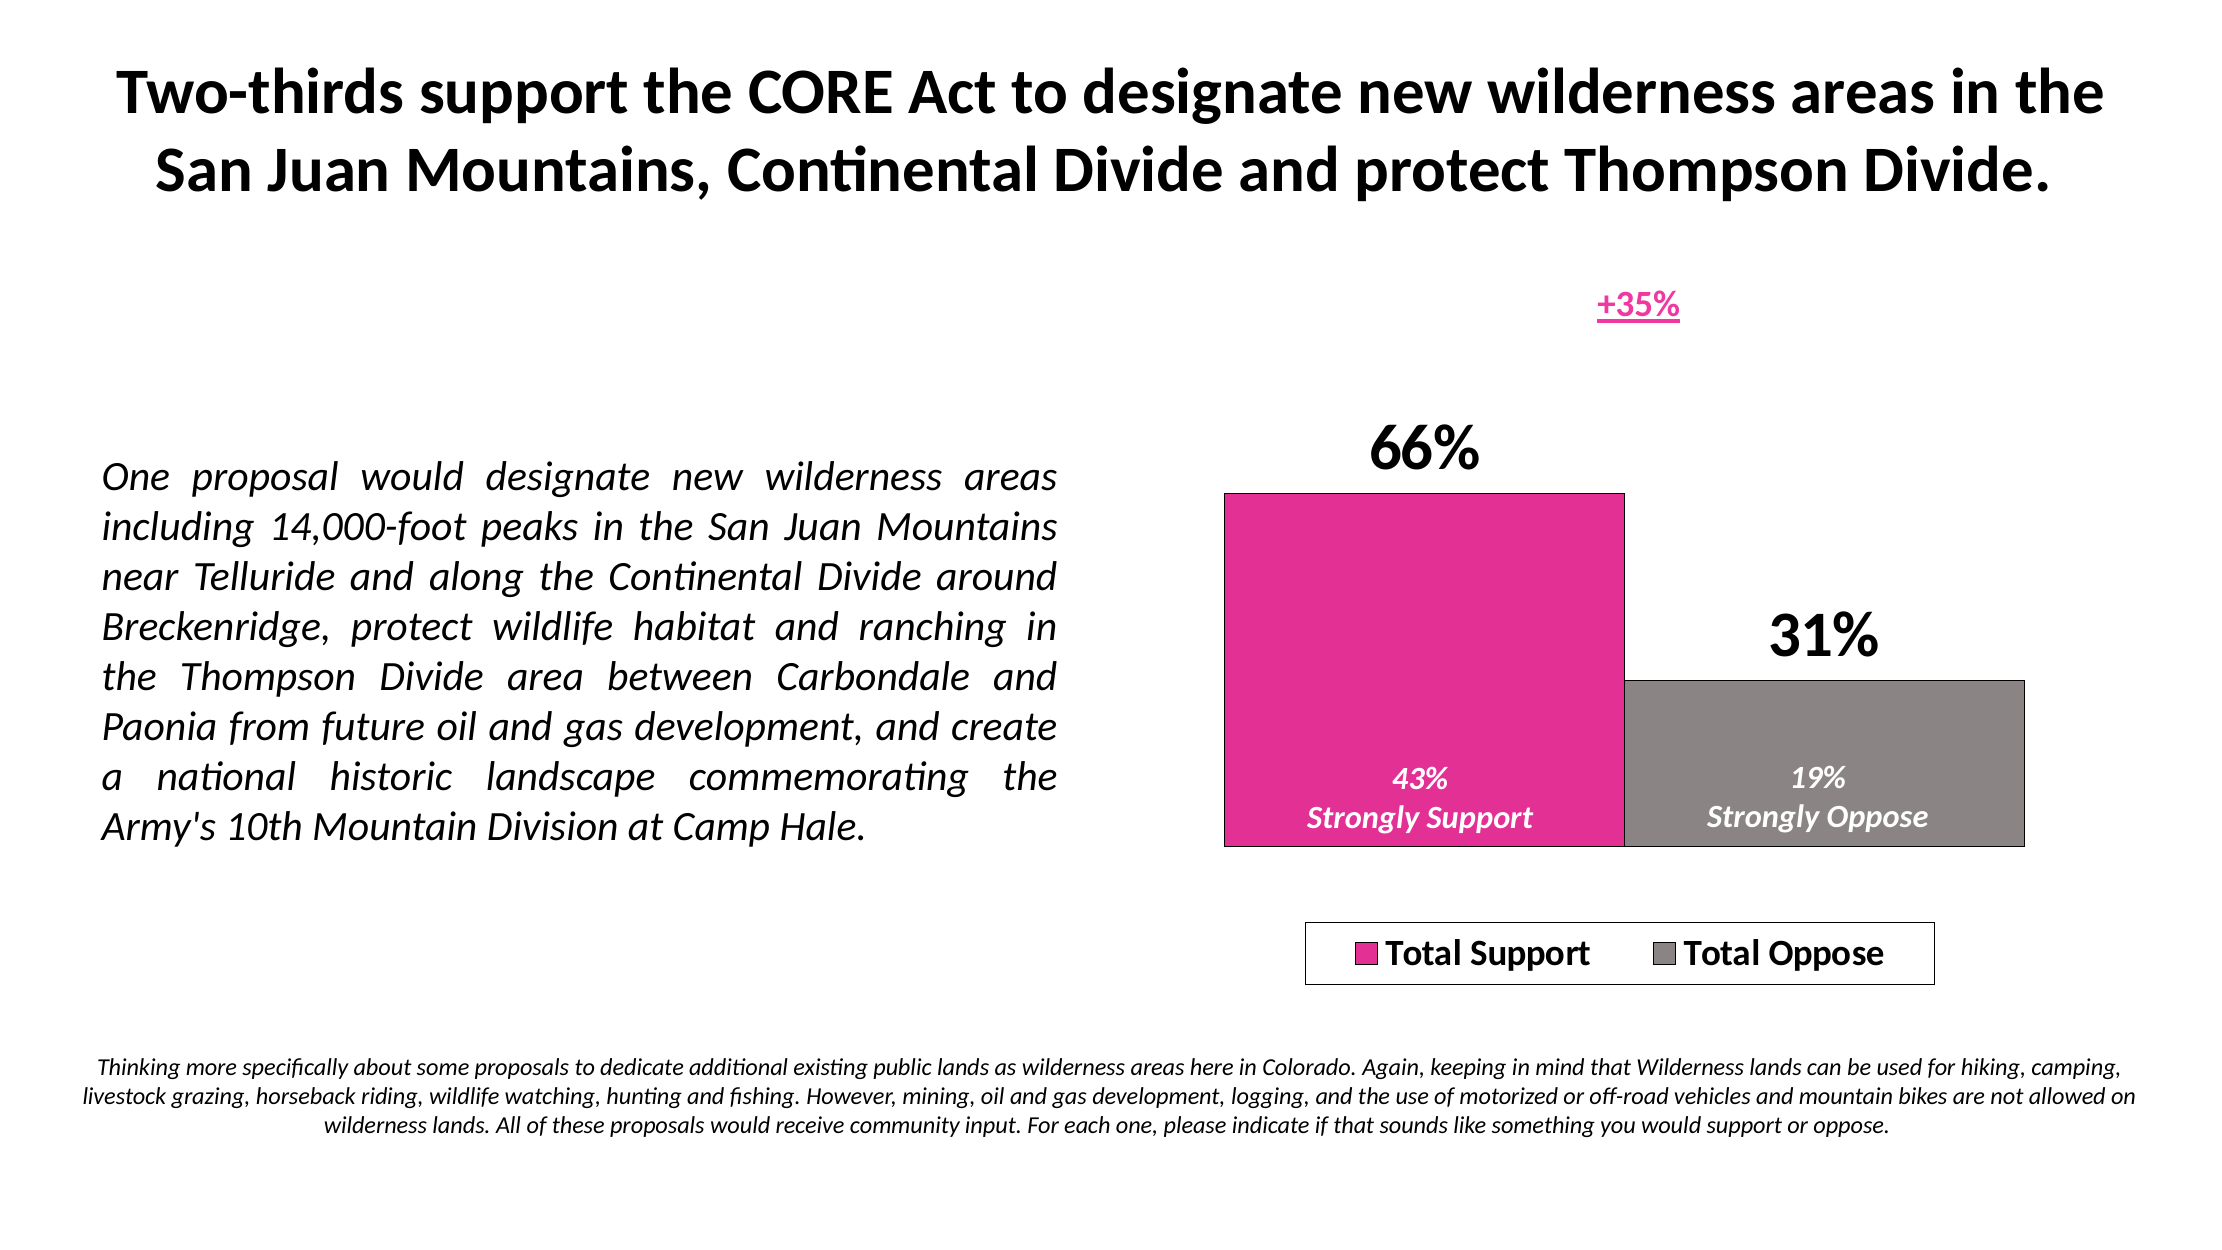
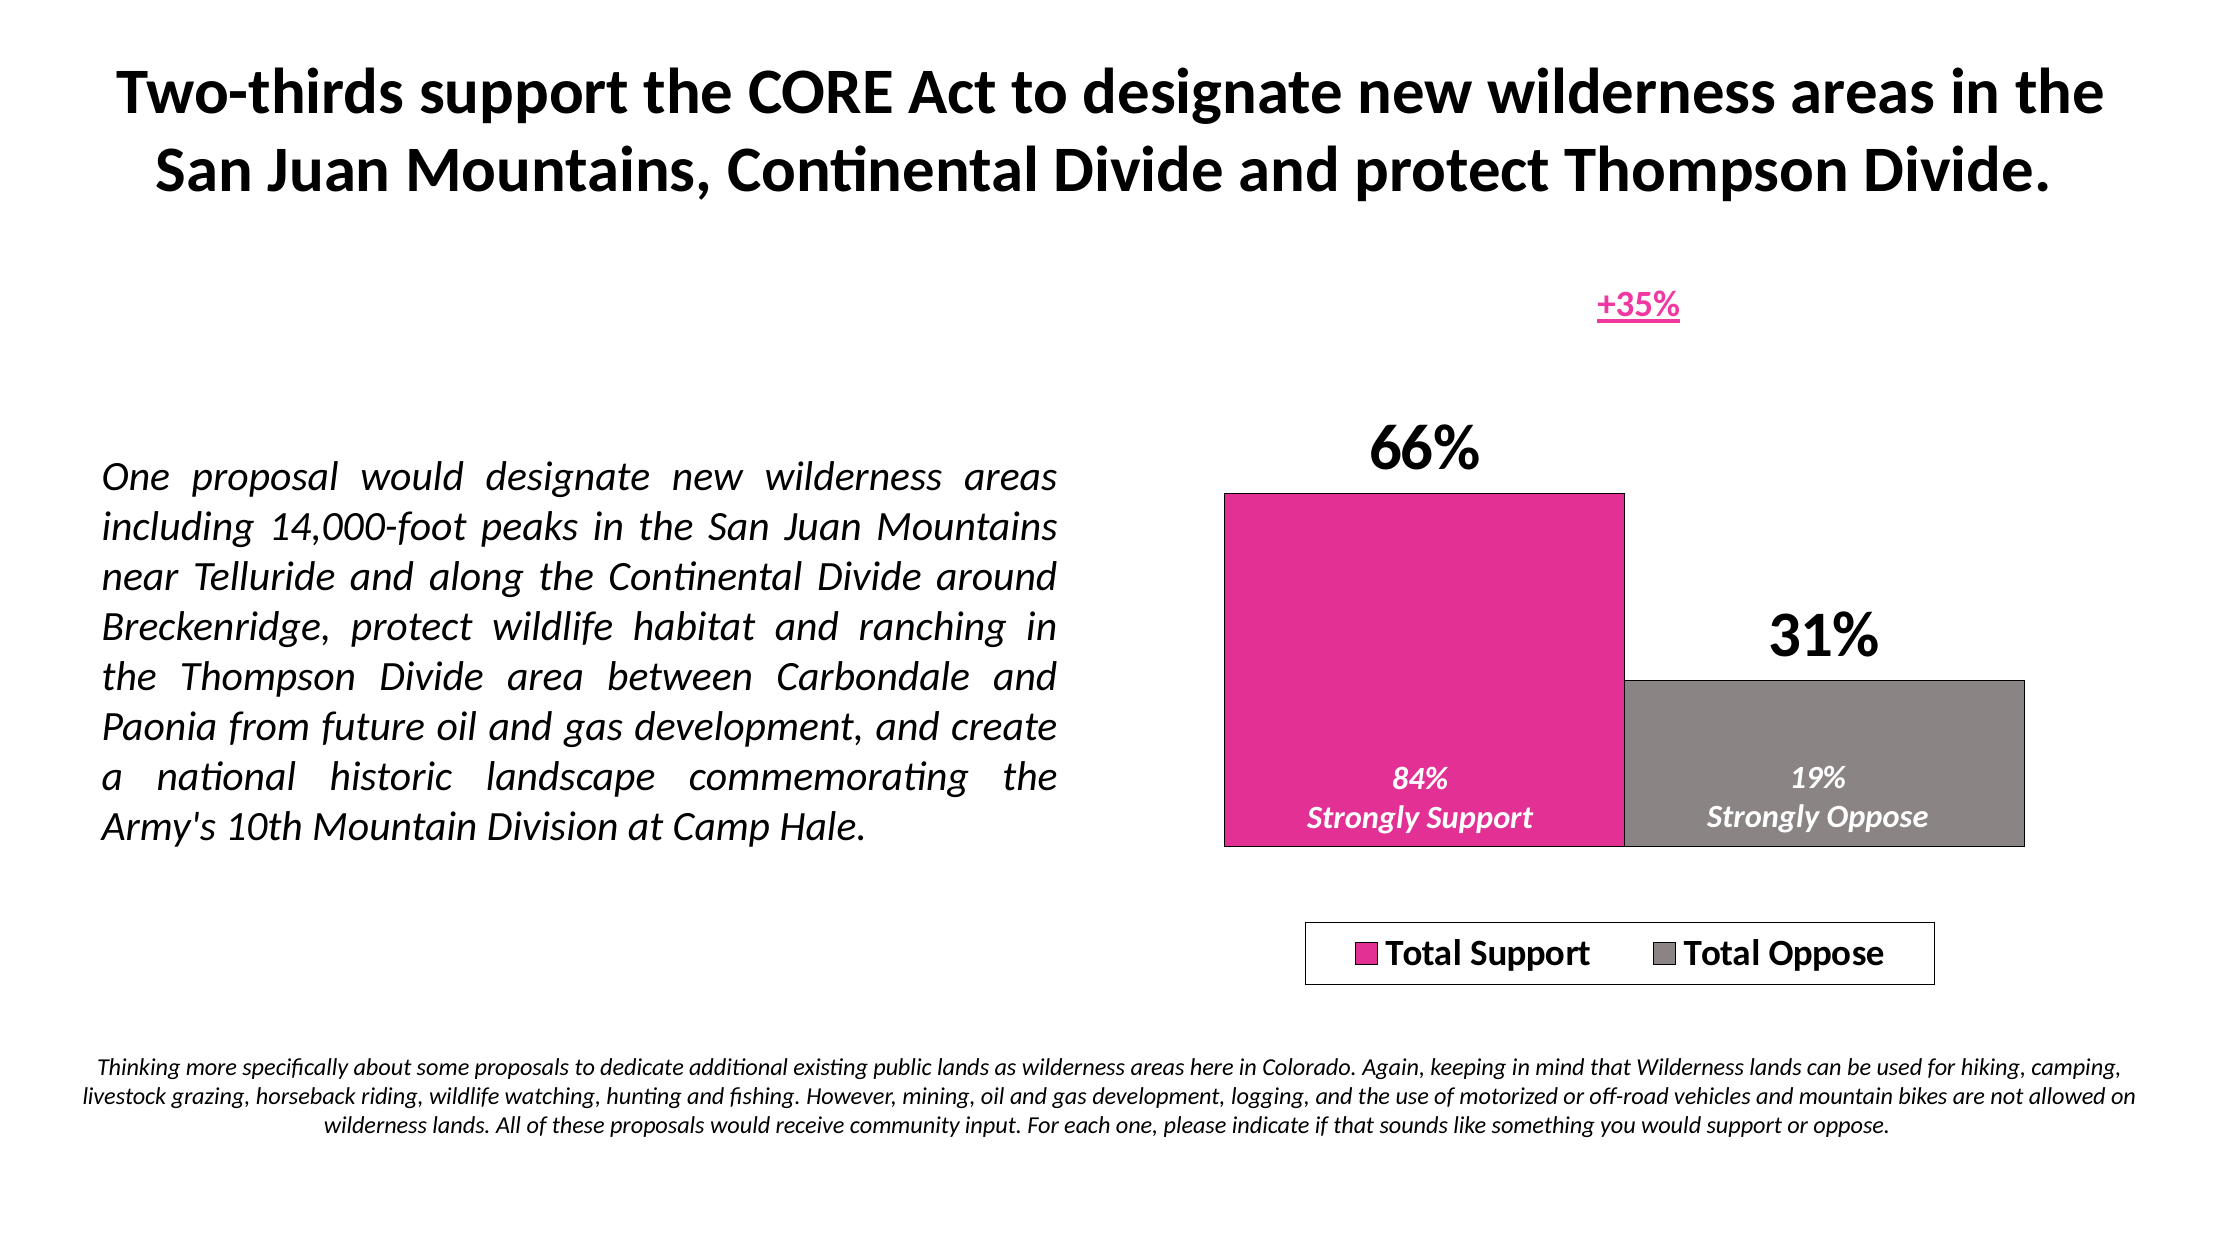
43%: 43% -> 84%
